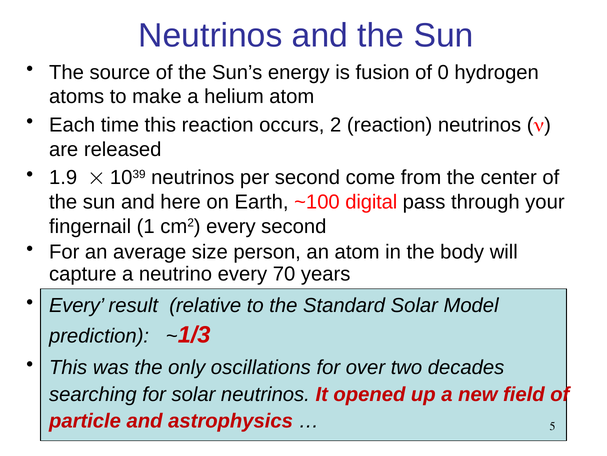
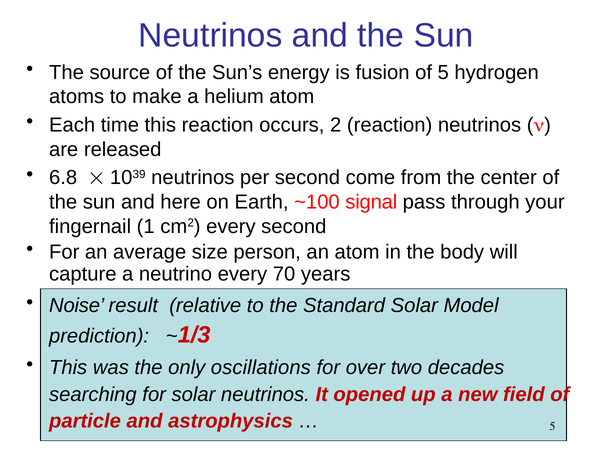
of 0: 0 -> 5
1.9: 1.9 -> 6.8
digital: digital -> signal
Every at (77, 305): Every -> Noise
